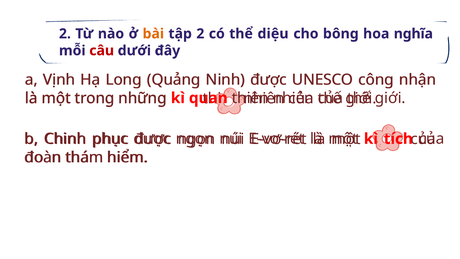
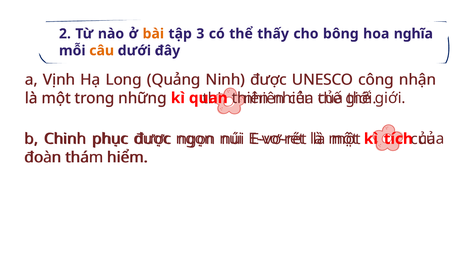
tập 2: 2 -> 3
diệu: diệu -> thấy
câu colour: red -> orange
